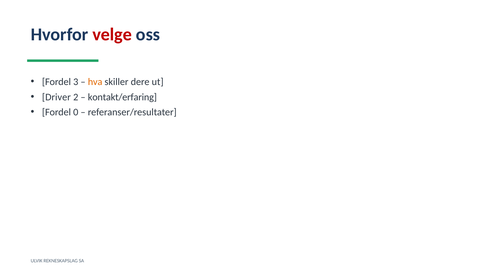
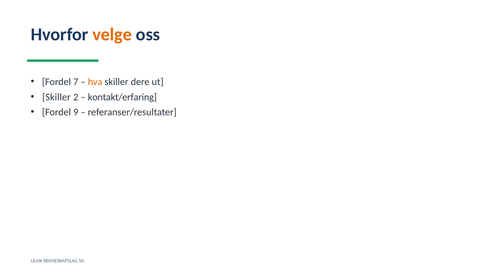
velge colour: red -> orange
3: 3 -> 7
Driver at (56, 97): Driver -> Skiller
0: 0 -> 9
